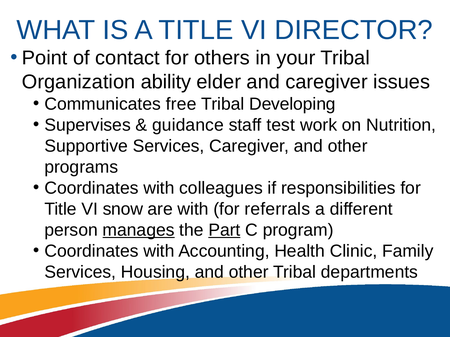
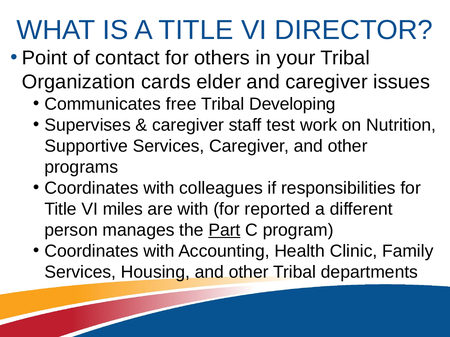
ability: ability -> cards
guidance at (188, 125): guidance -> caregiver
snow: snow -> miles
referrals: referrals -> reported
manages underline: present -> none
